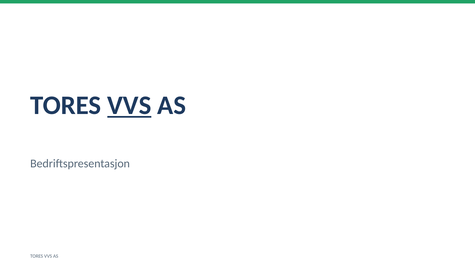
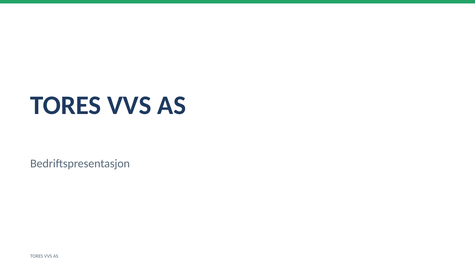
VVS at (129, 105) underline: present -> none
